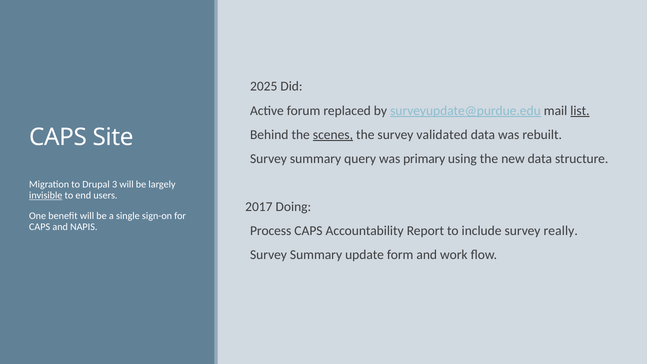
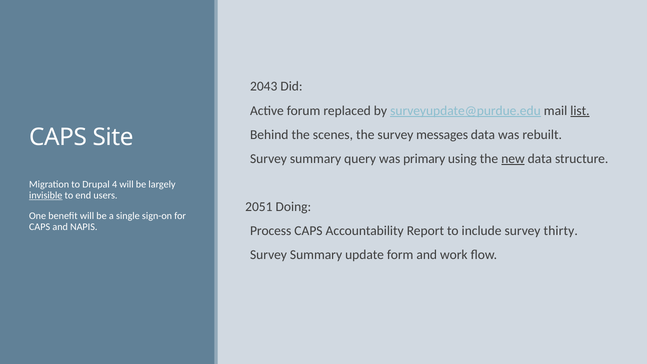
2025: 2025 -> 2043
scenes underline: present -> none
validated: validated -> messages
new underline: none -> present
3: 3 -> 4
2017: 2017 -> 2051
really: really -> thirty
